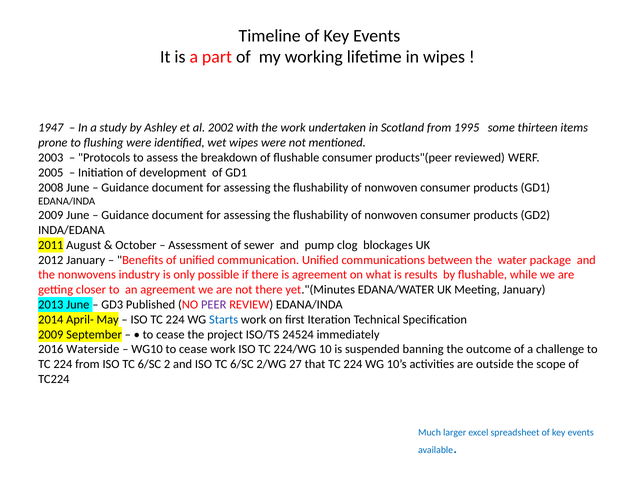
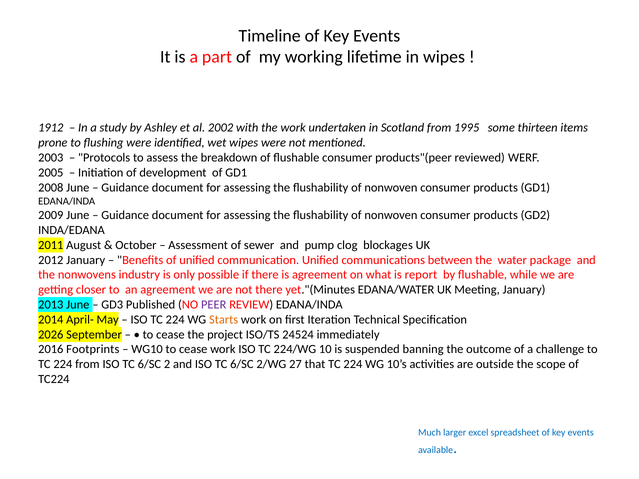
1947: 1947 -> 1912
results: results -> report
Starts colour: blue -> orange
2009 at (51, 335): 2009 -> 2026
Waterside: Waterside -> Footprints
